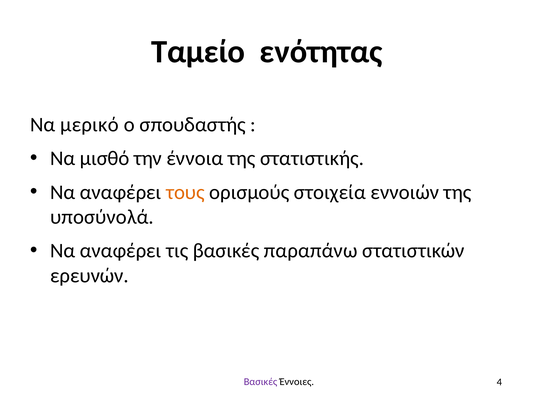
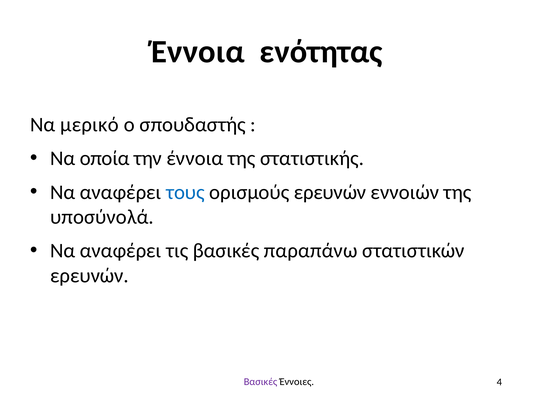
Ταμείο at (198, 52): Ταμείο -> Έννοια
μισθό: μισθό -> οποία
τους colour: orange -> blue
ορισμούς στοιχεία: στοιχεία -> ερευνών
